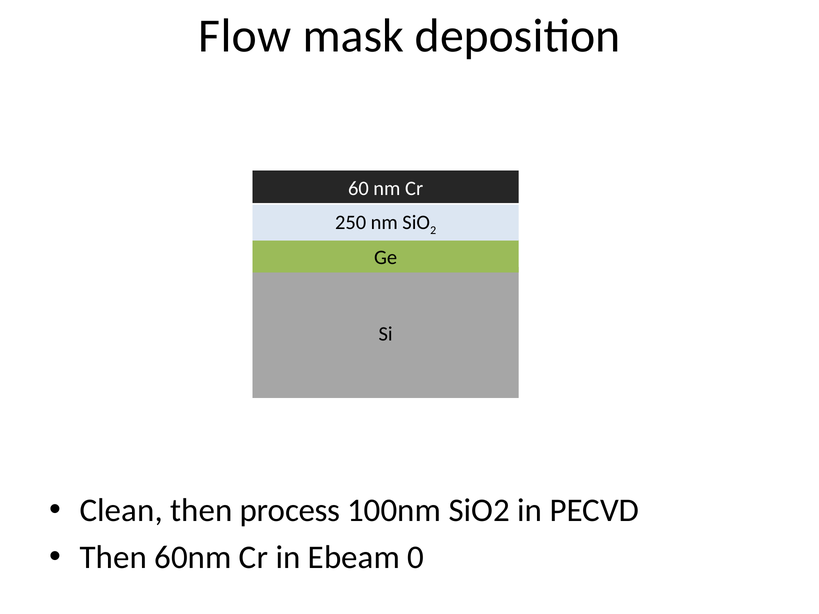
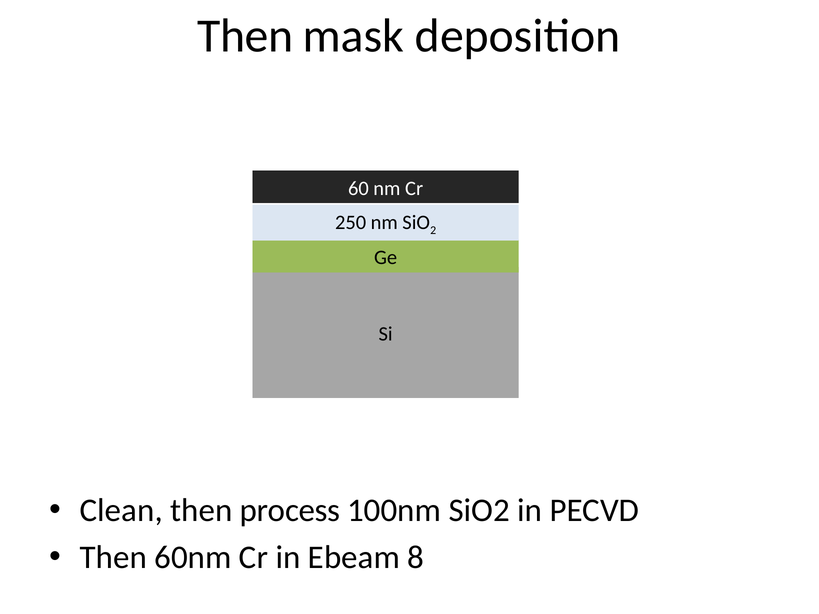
Flow at (245, 36): Flow -> Then
0: 0 -> 8
